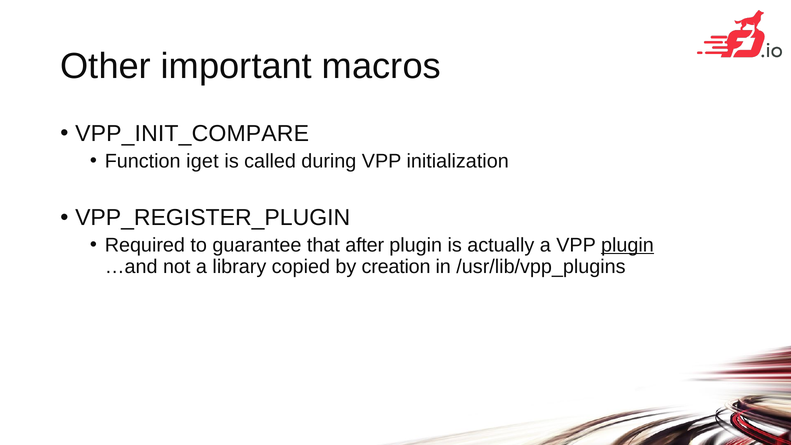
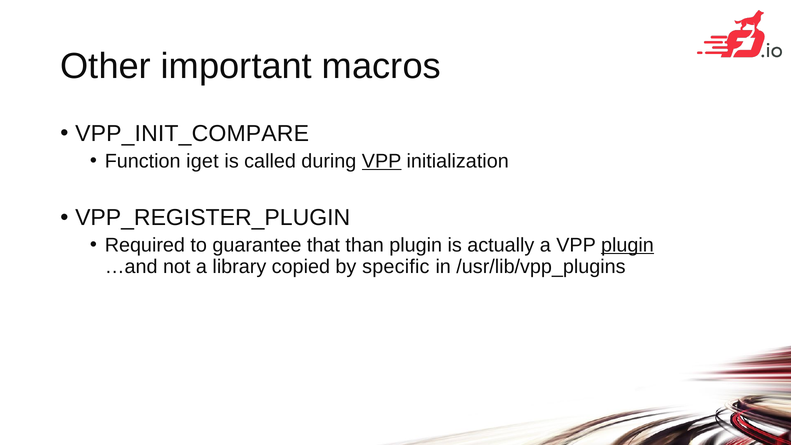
VPP at (382, 161) underline: none -> present
after: after -> than
creation: creation -> specific
